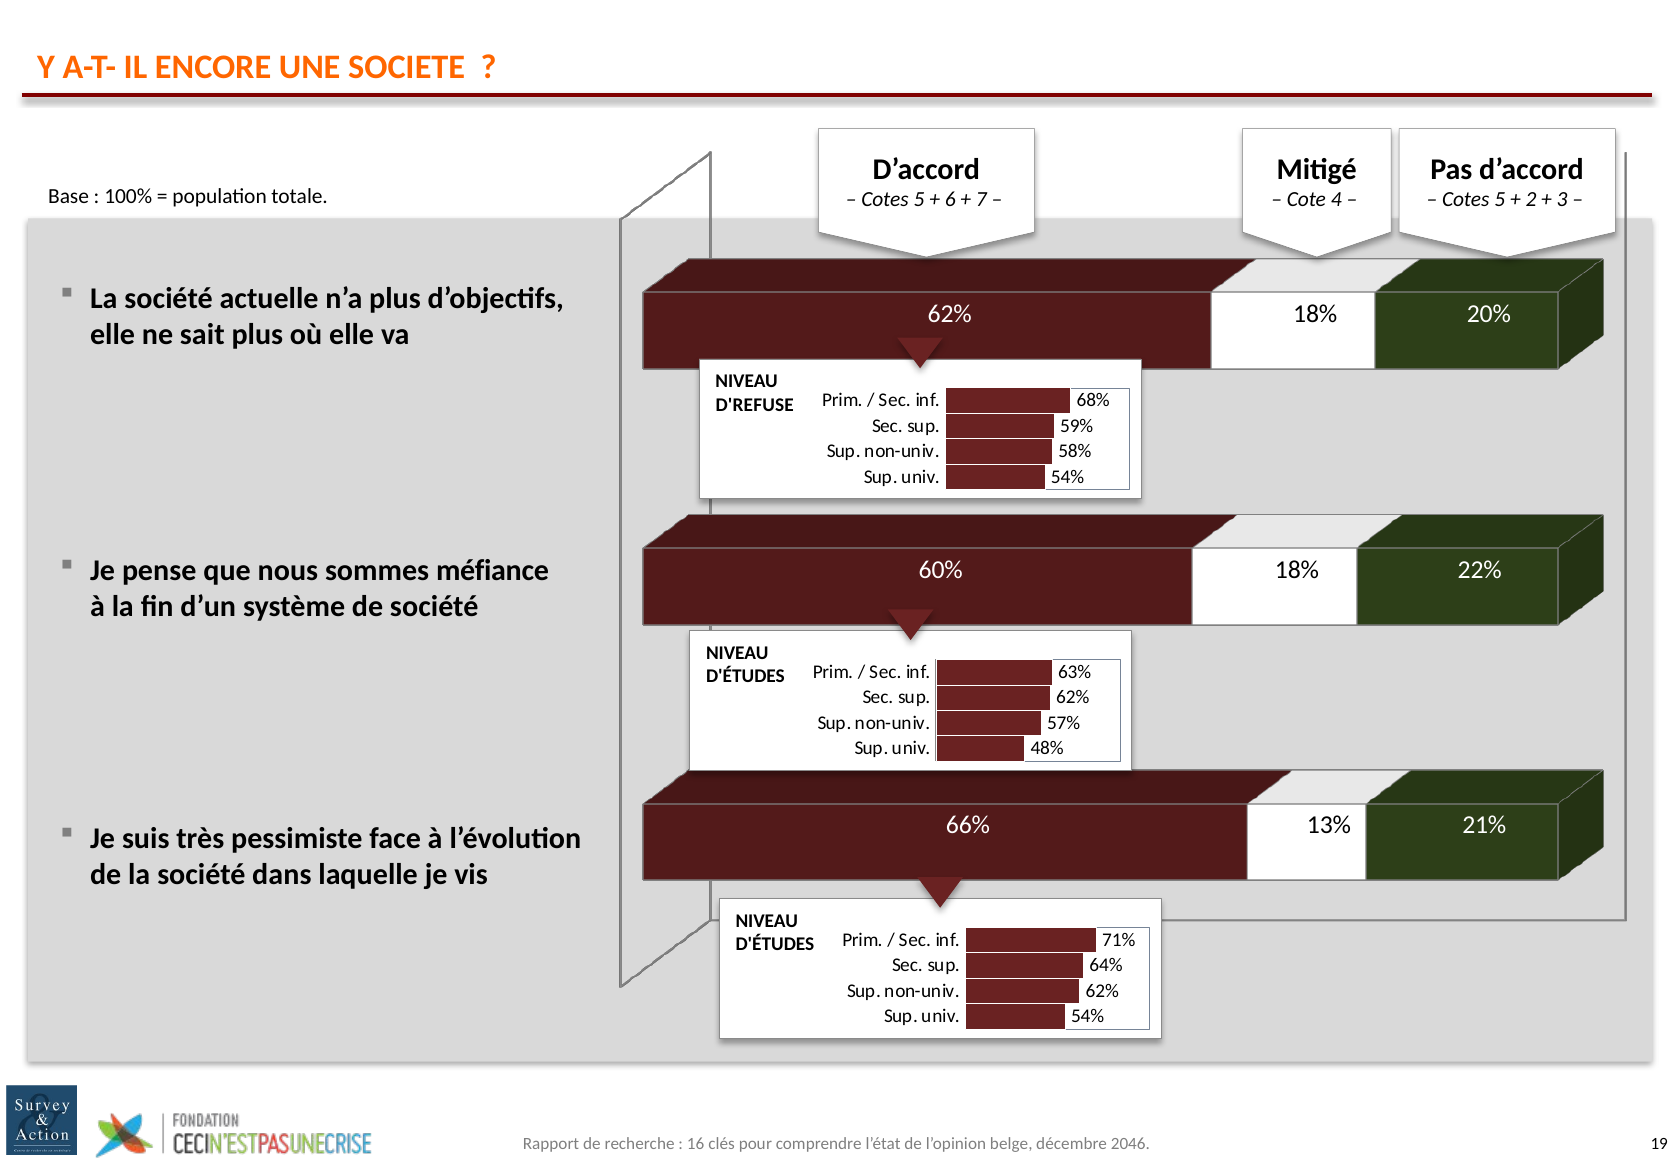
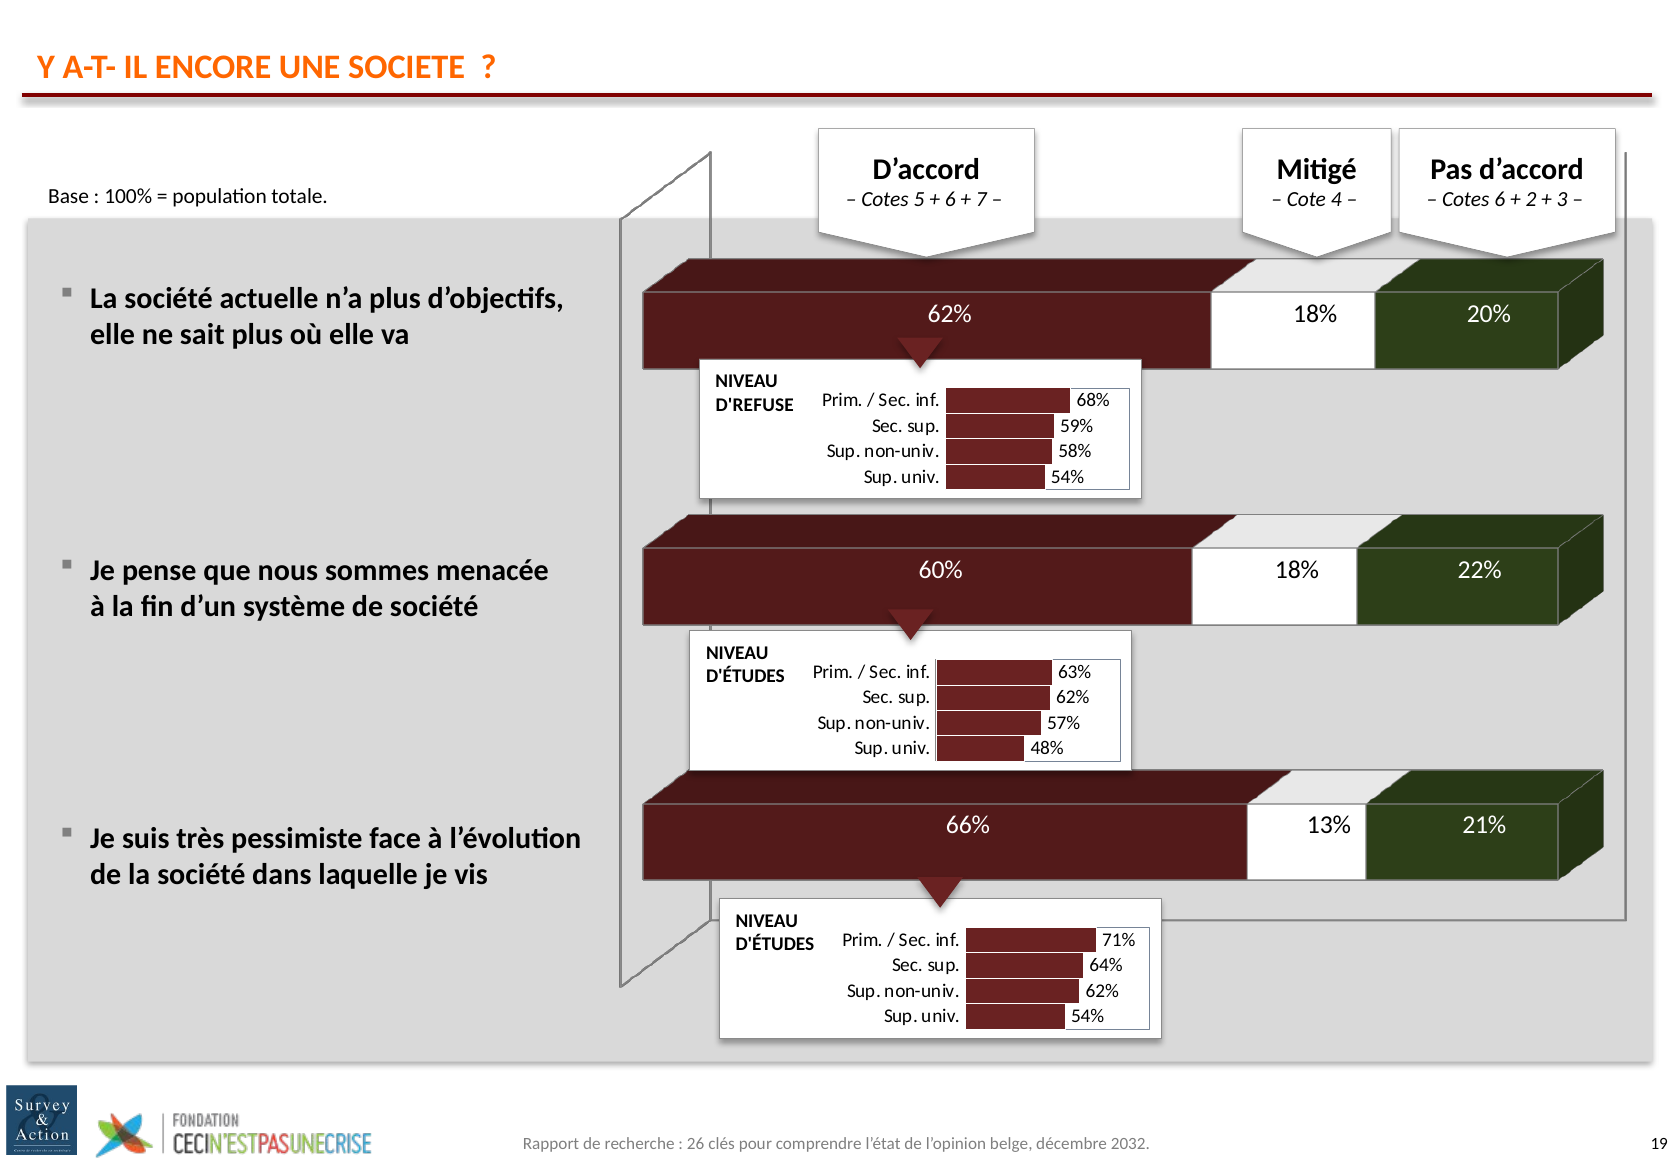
5 at (1500, 200): 5 -> 6
méfiance: méfiance -> menacée
16: 16 -> 26
2046: 2046 -> 2032
